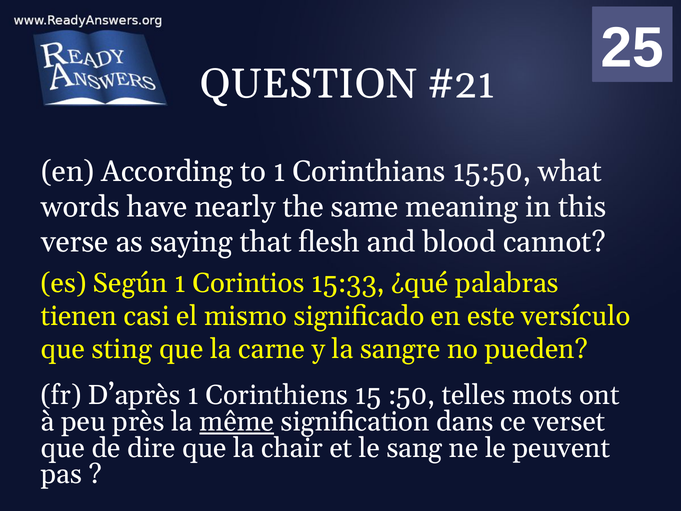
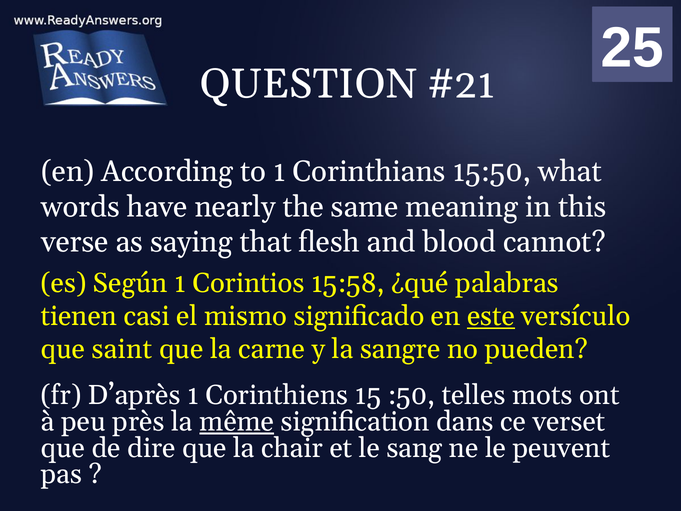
15:33: 15:33 -> 15:58
este underline: none -> present
sting: sting -> saint
